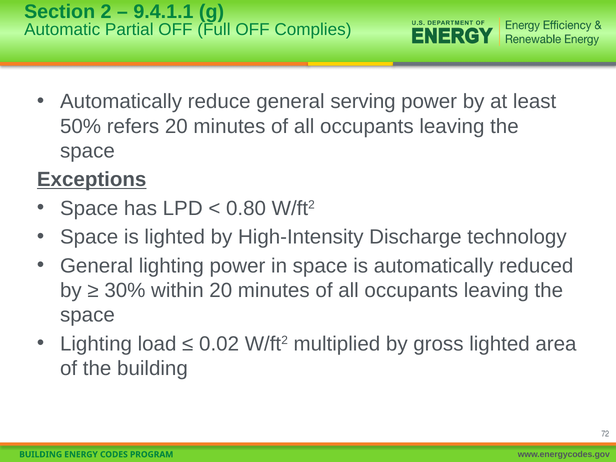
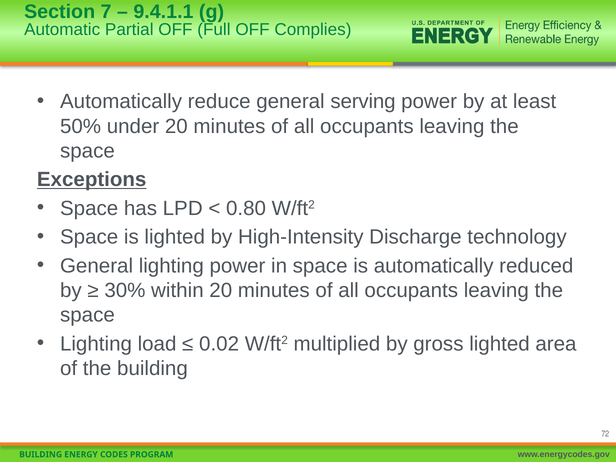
2: 2 -> 7
refers: refers -> under
